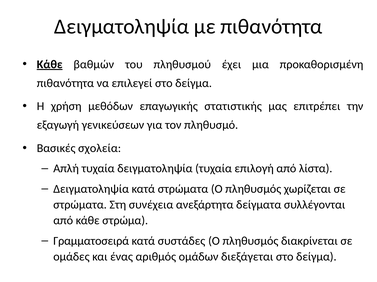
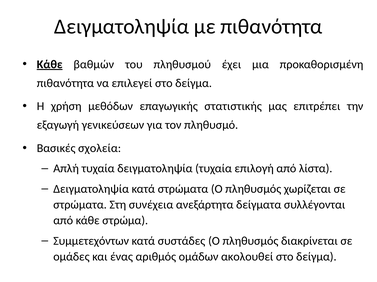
Γραμματοσειρά: Γραμματοσειρά -> Συμμετεχόντων
διεξάγεται: διεξάγεται -> ακολουθεί
